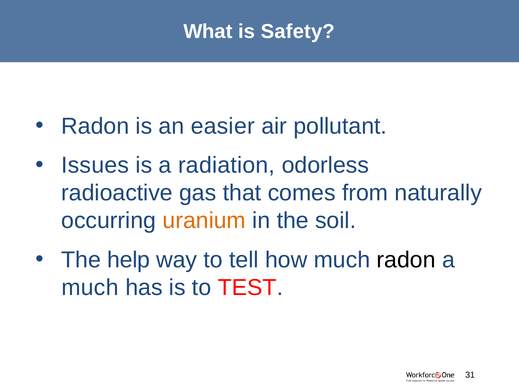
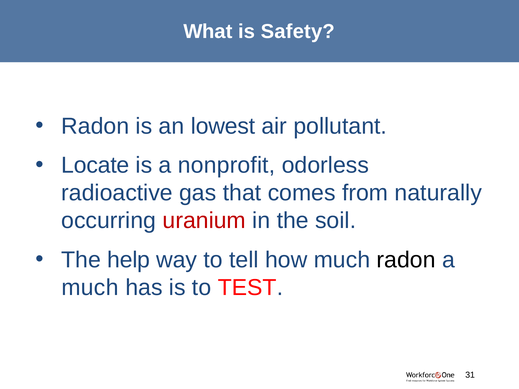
easier: easier -> lowest
Issues: Issues -> Locate
radiation: radiation -> nonprofit
uranium colour: orange -> red
